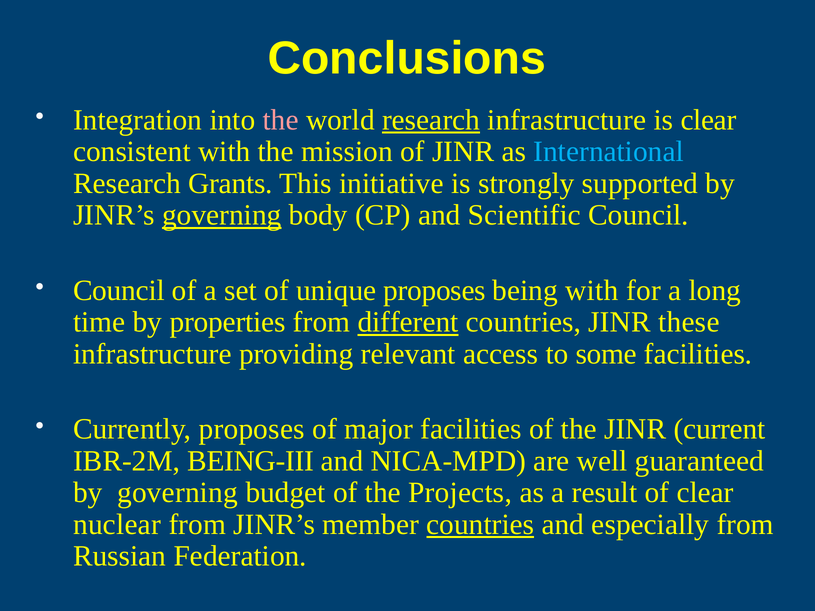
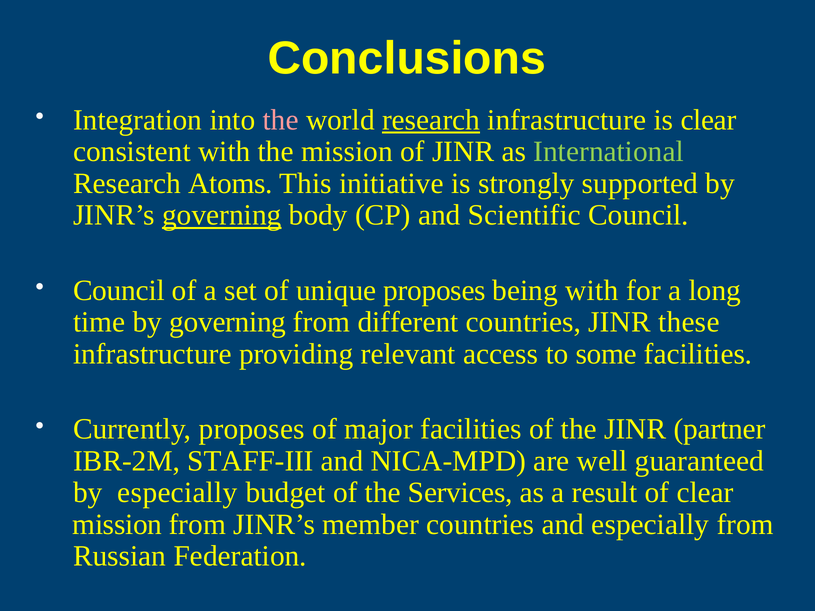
International colour: light blue -> light green
Grants: Grants -> Atoms
by properties: properties -> governing
different underline: present -> none
current: current -> partner
BEING-III: BEING-III -> STAFF-III
by governing: governing -> especially
Projects: Projects -> Services
nuclear at (117, 525): nuclear -> mission
countries at (480, 525) underline: present -> none
